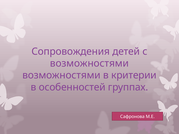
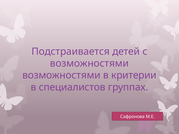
Сопровождения: Сопровождения -> Подстраивается
особенностей: особенностей -> специалистов
